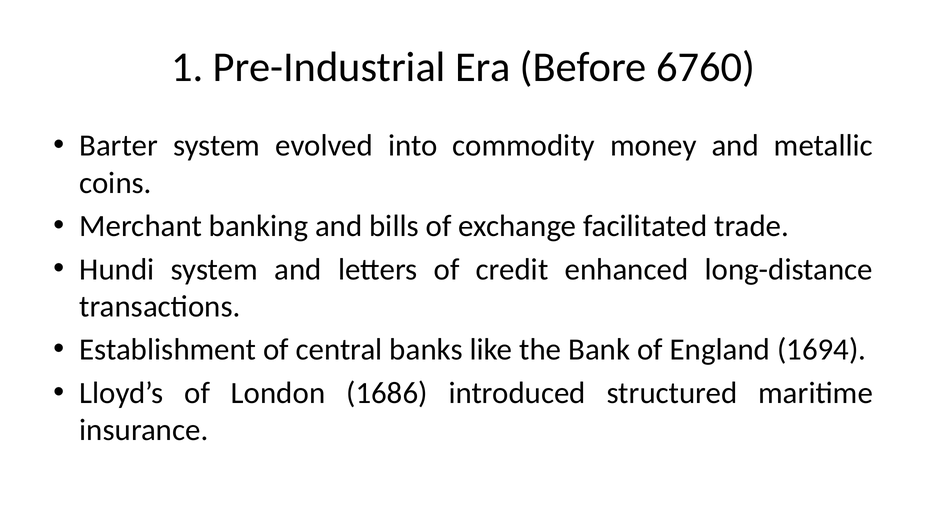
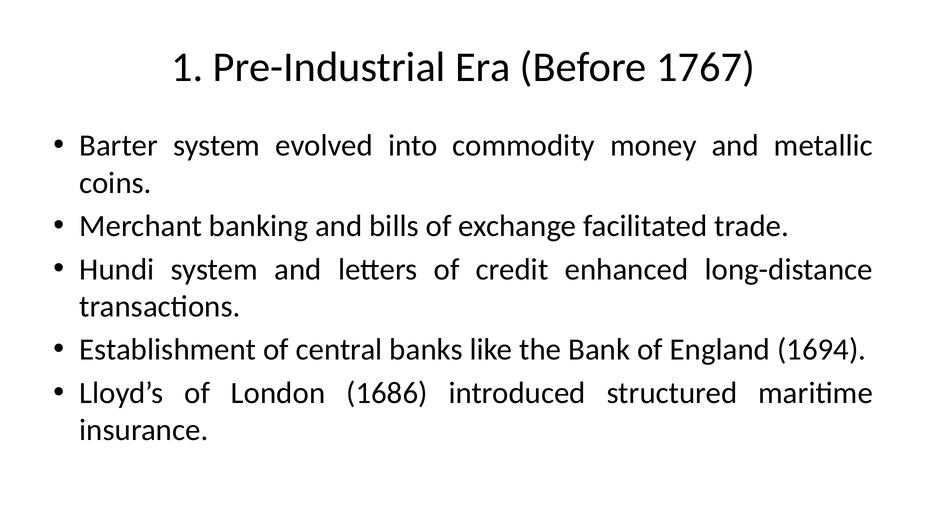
6760: 6760 -> 1767
